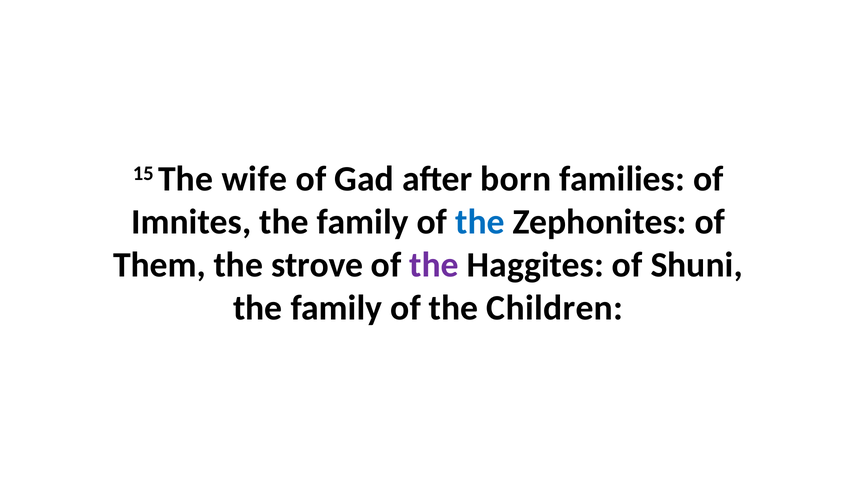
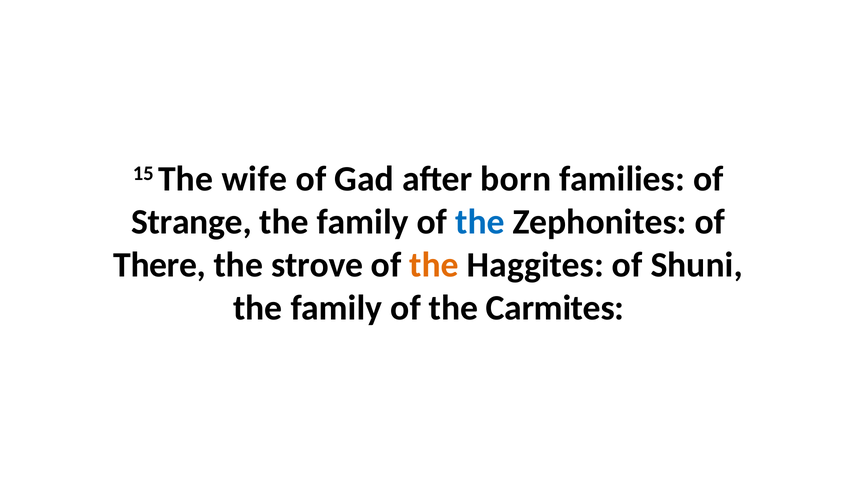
Imnites: Imnites -> Strange
Them: Them -> There
the at (434, 265) colour: purple -> orange
Children: Children -> Carmites
